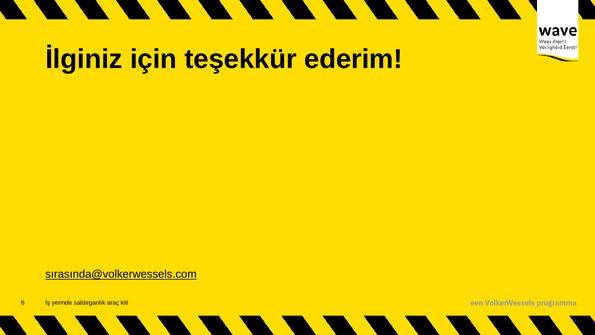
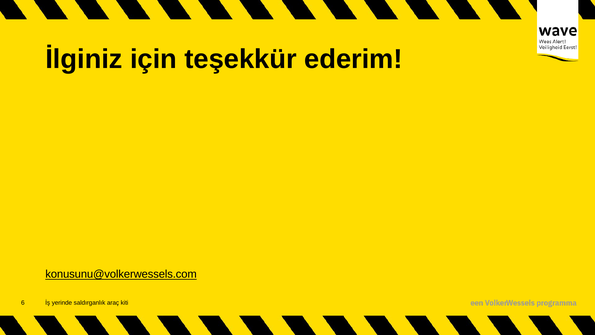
sırasında@volkerwessels.com: sırasında@volkerwessels.com -> konusunu@volkerwessels.com
